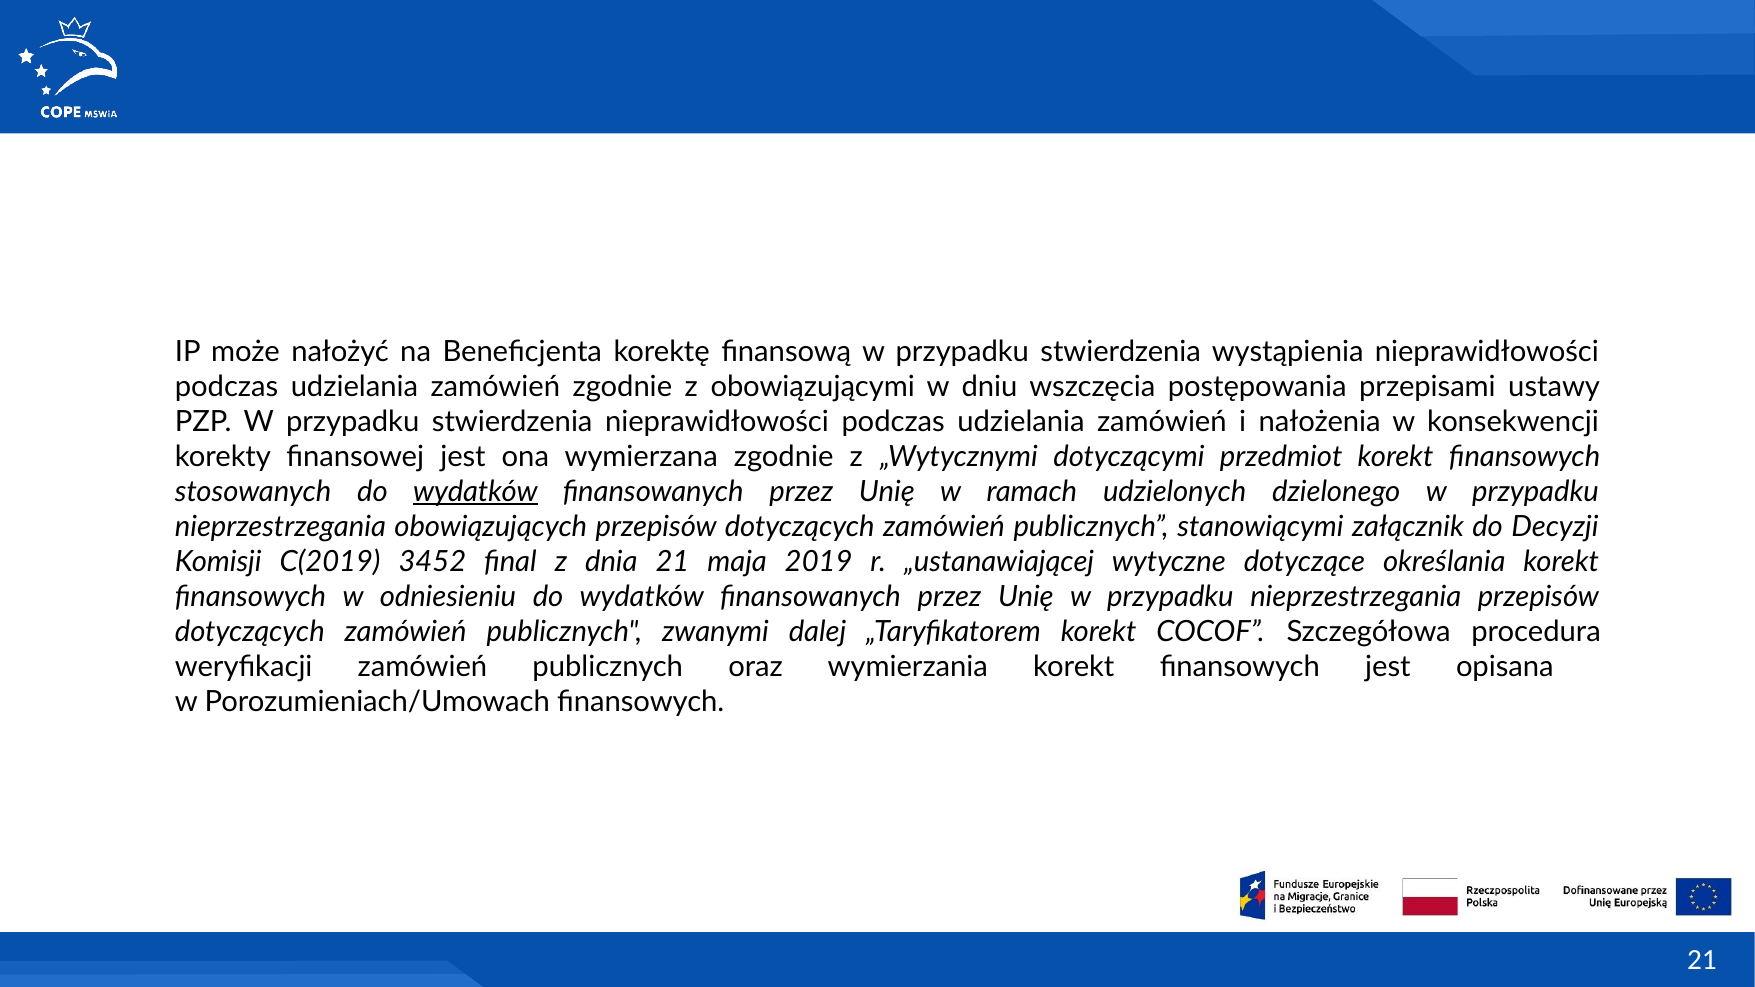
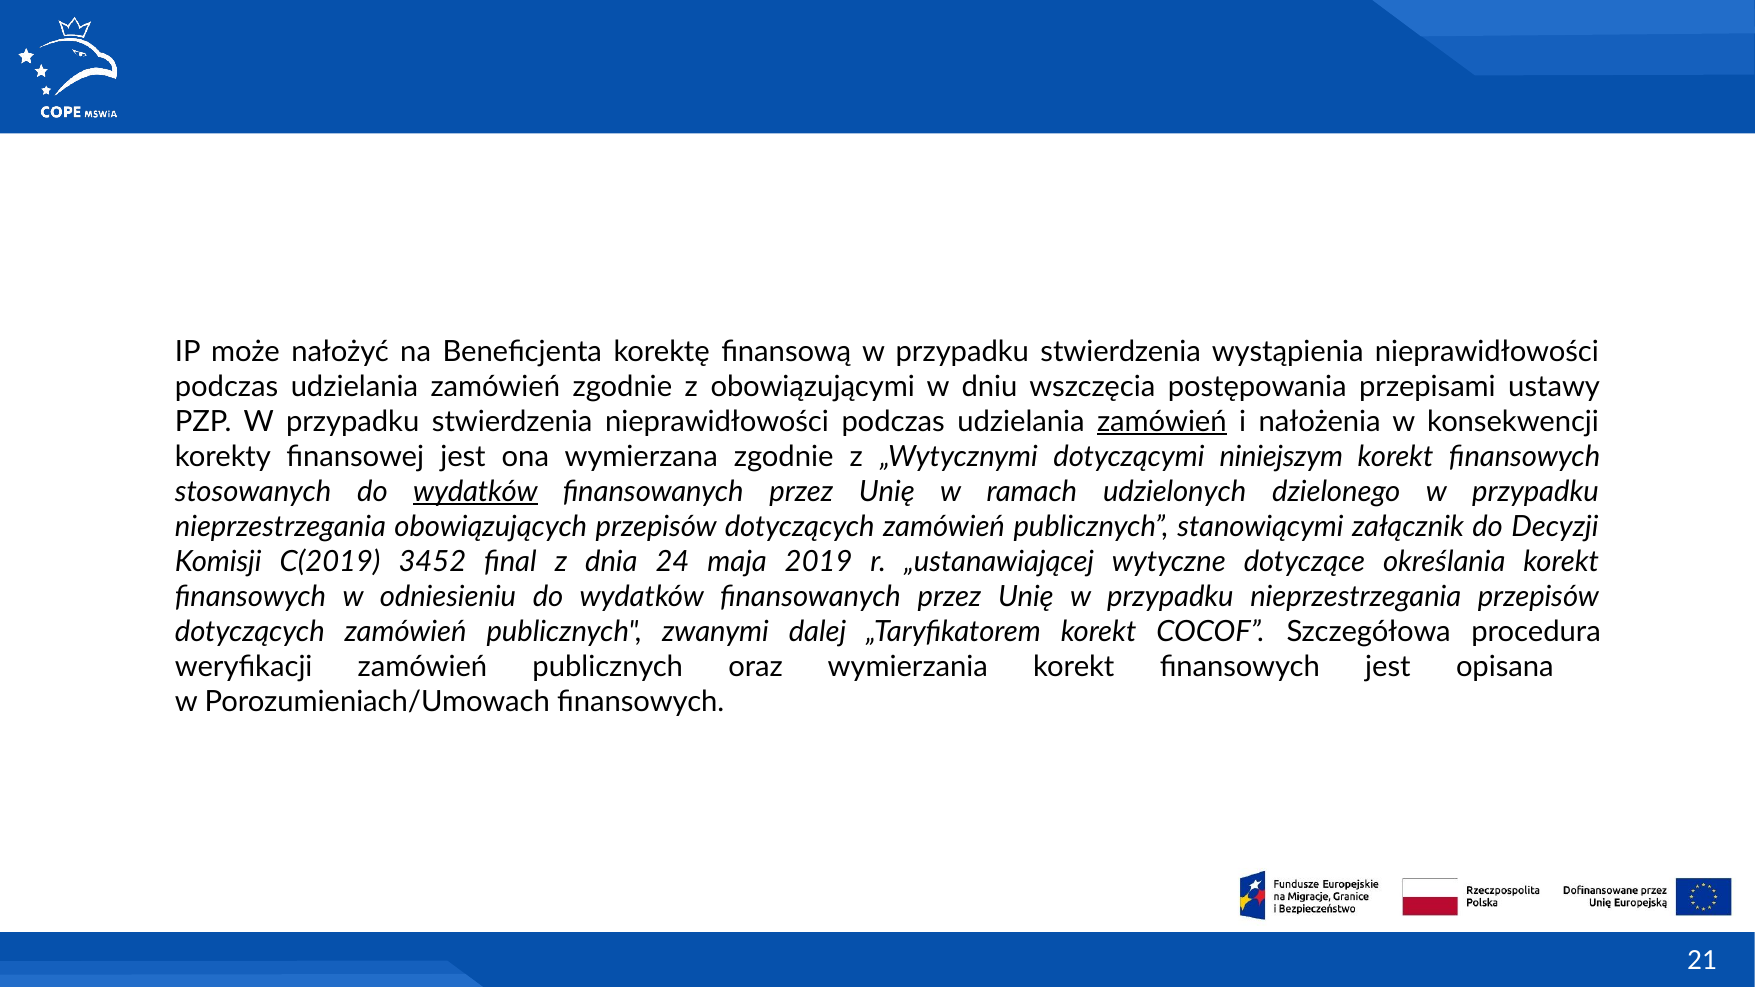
zamówień at (1162, 422) underline: none -> present
przedmiot: przedmiot -> niniejszym
dnia 21: 21 -> 24
